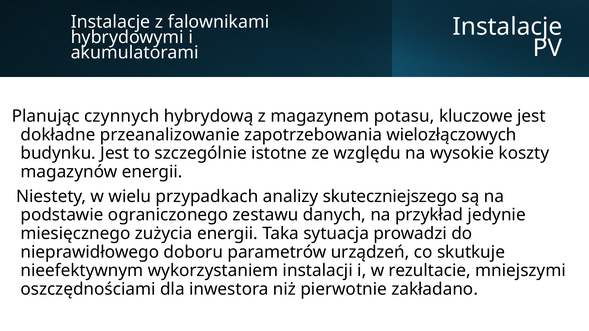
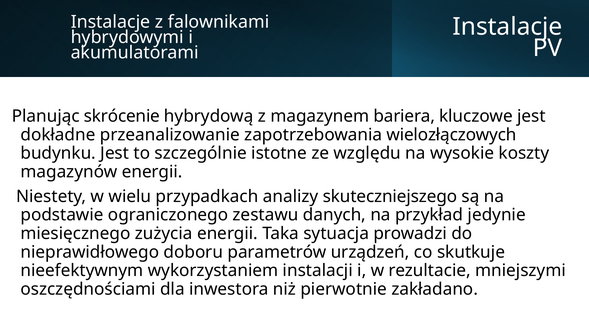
czynnych: czynnych -> skrócenie
potasu: potasu -> bariera
